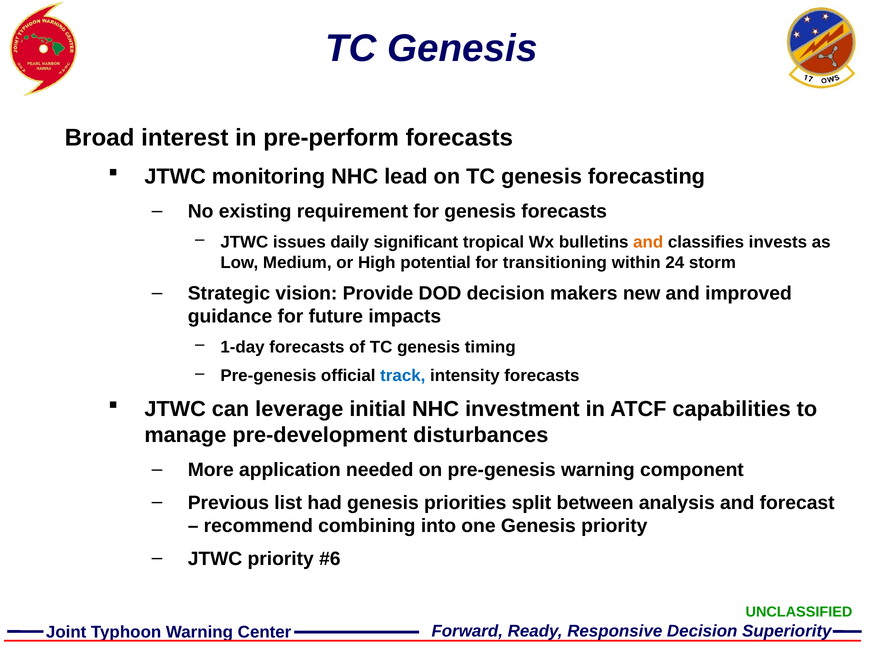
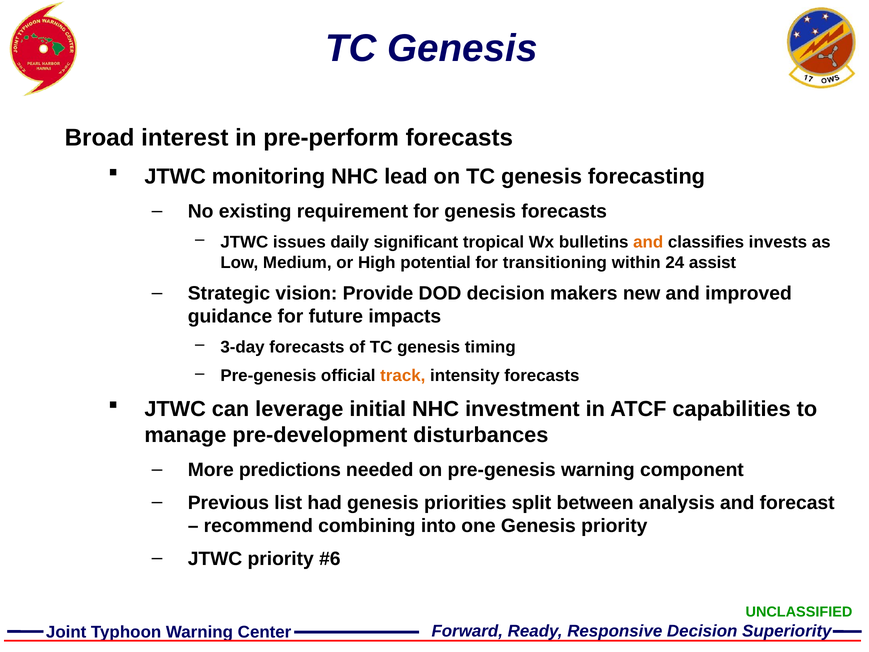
storm: storm -> assist
1-day: 1-day -> 3-day
track colour: blue -> orange
application: application -> predictions
